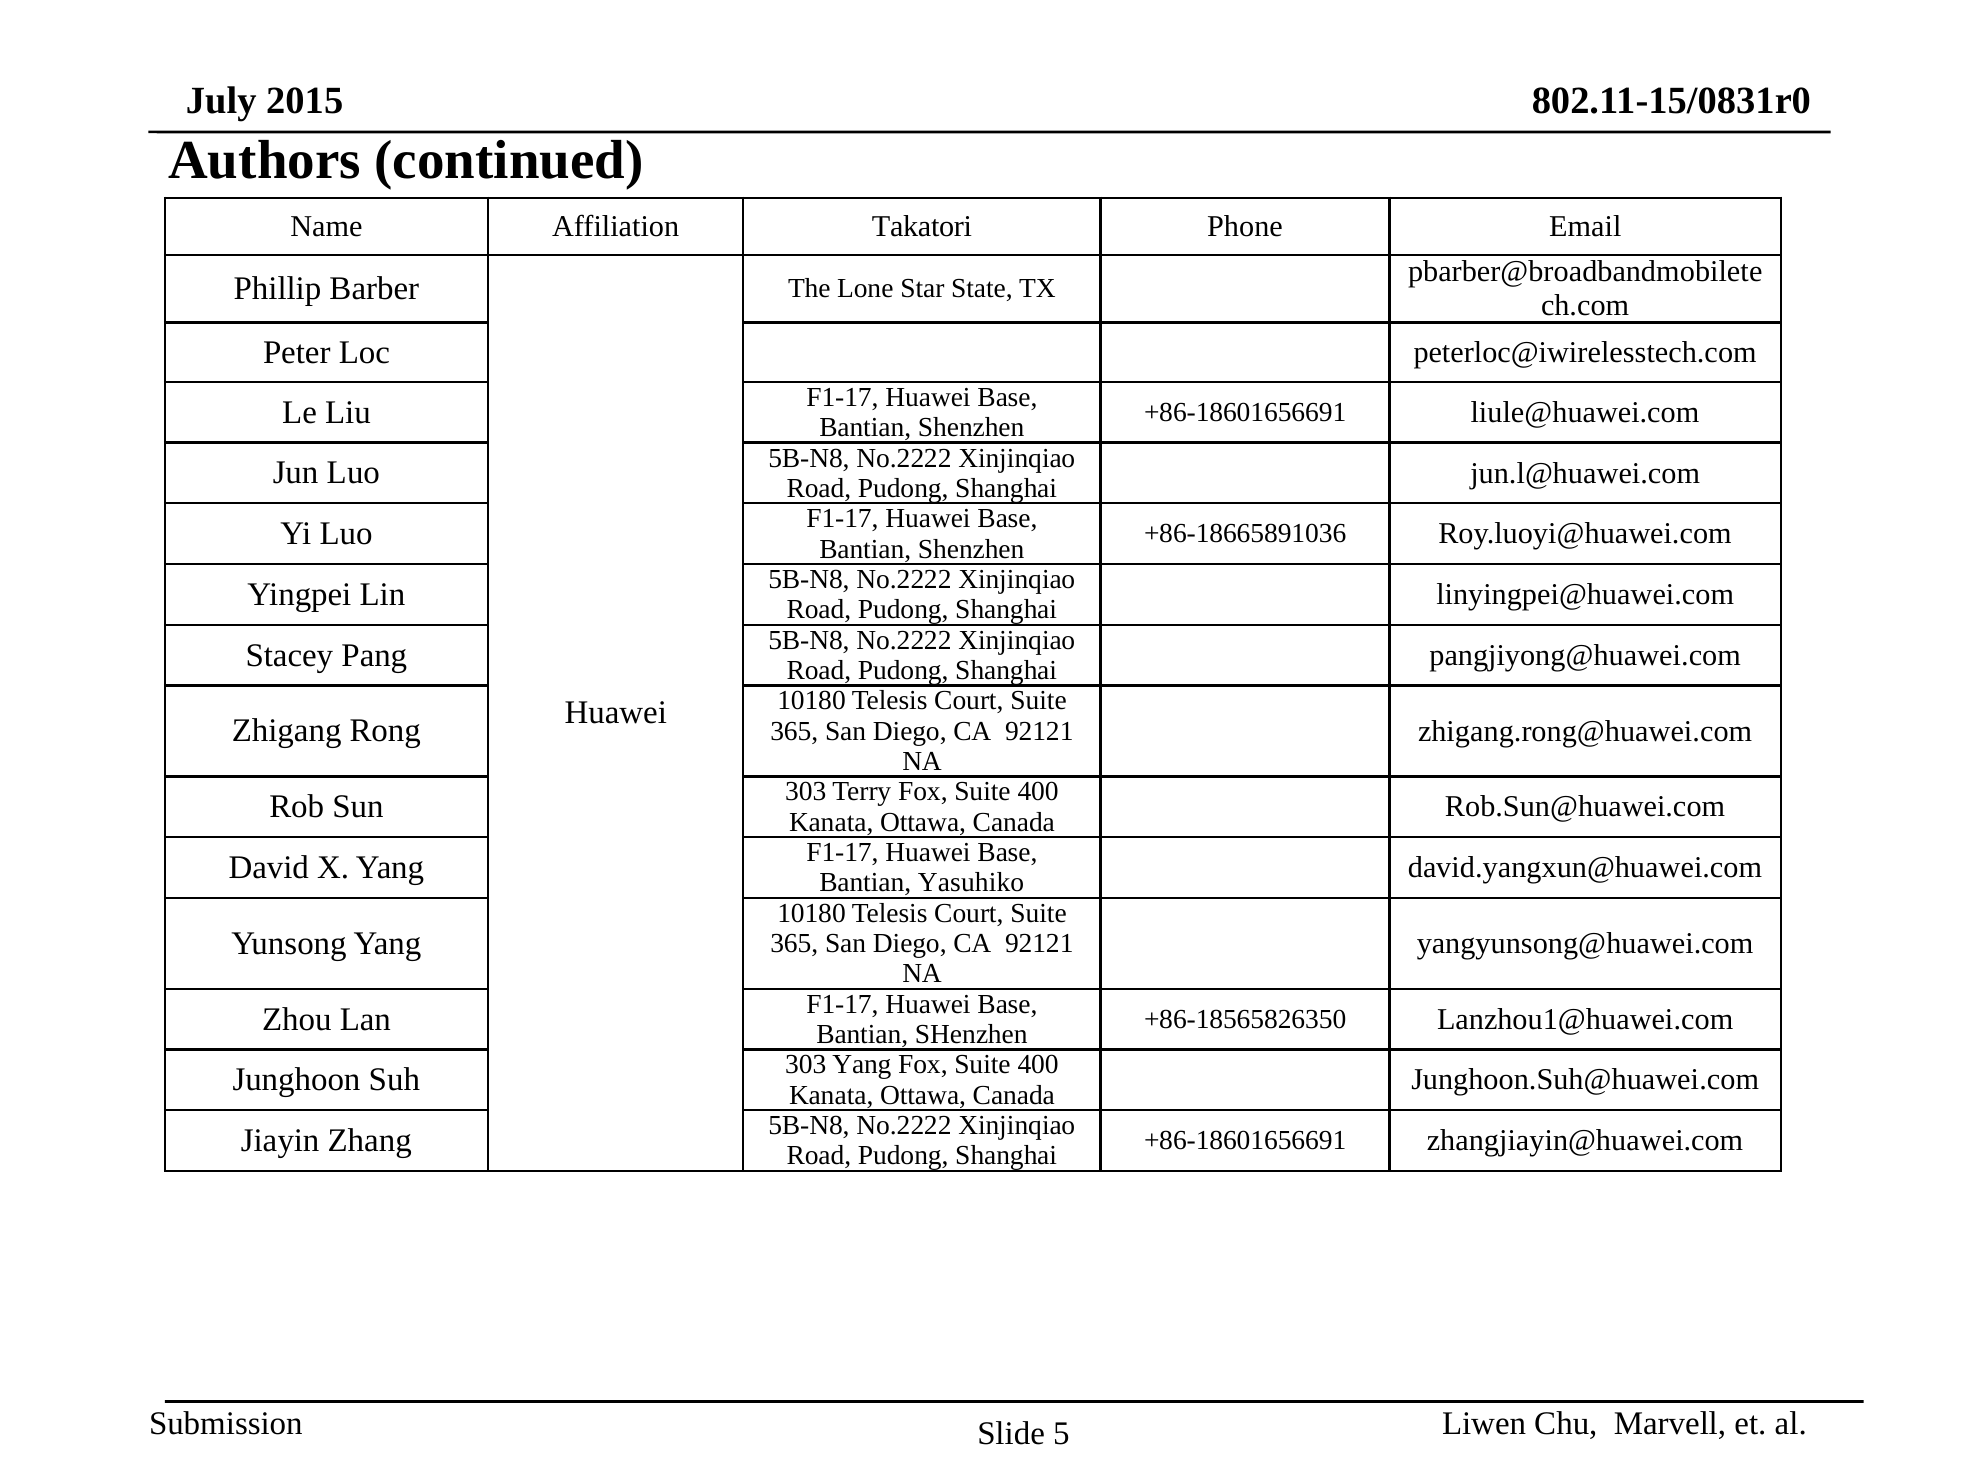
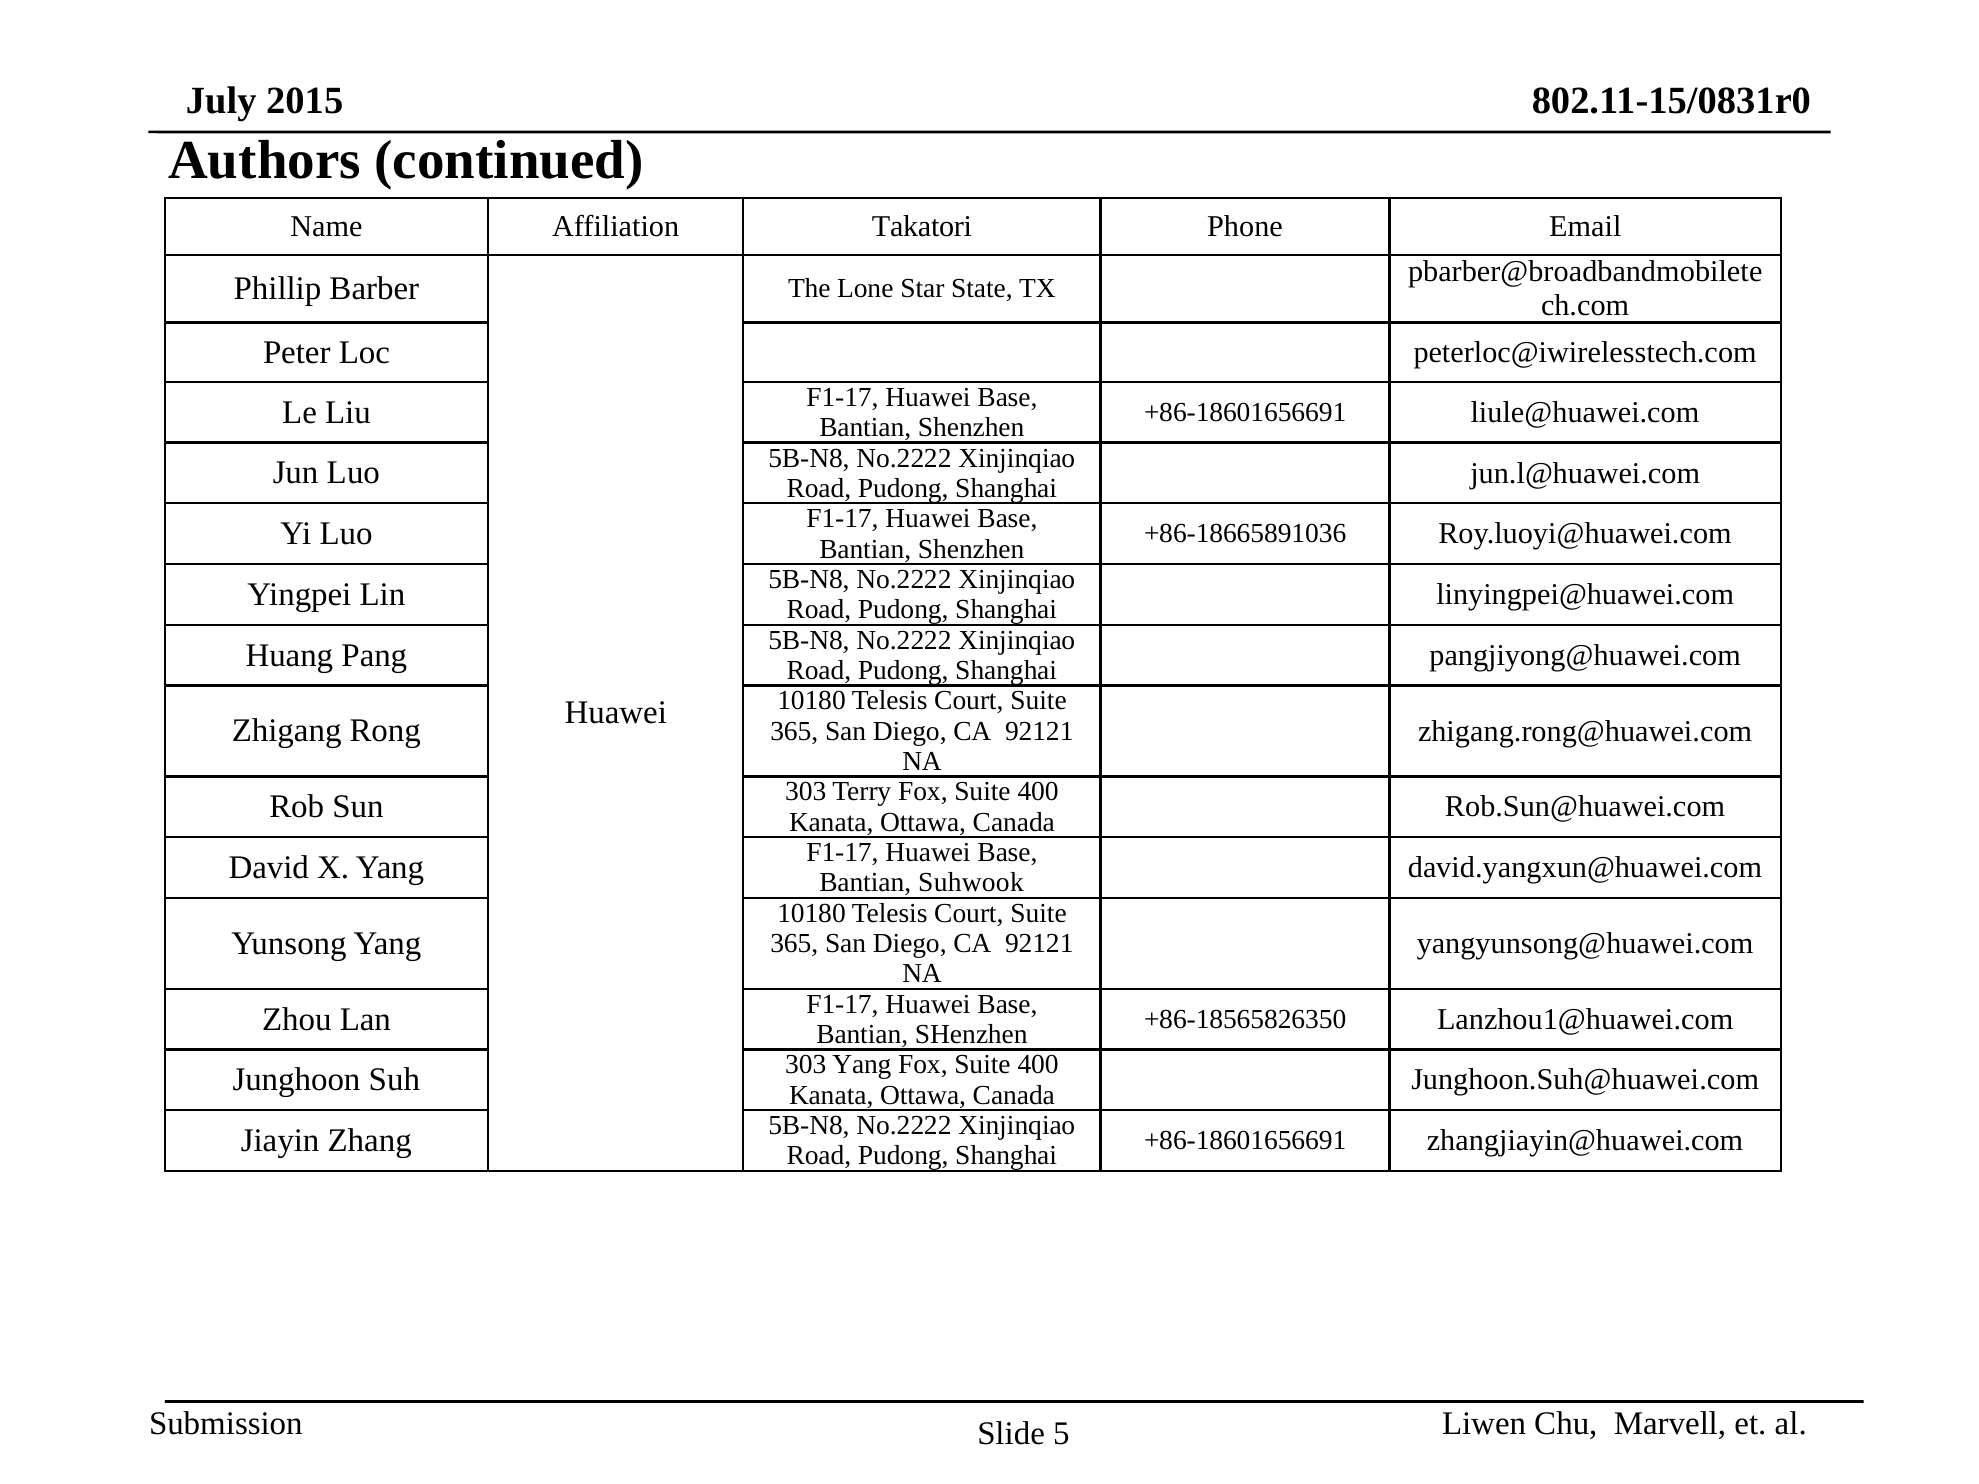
Stacey: Stacey -> Huang
Yasuhiko: Yasuhiko -> Suhwook
